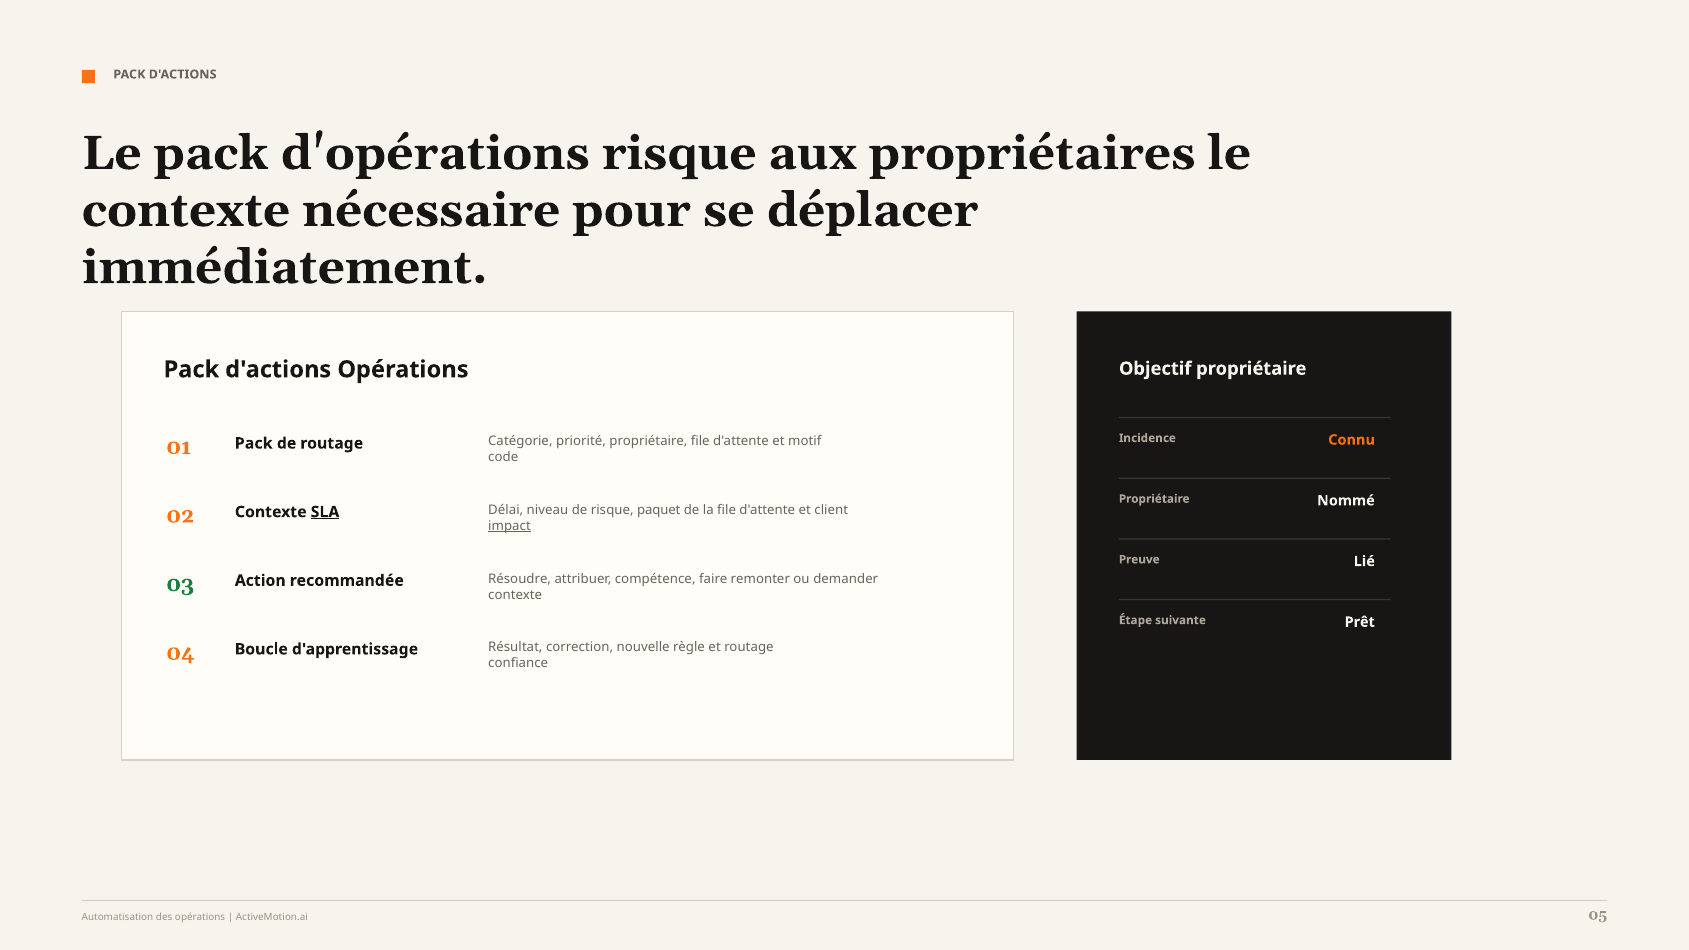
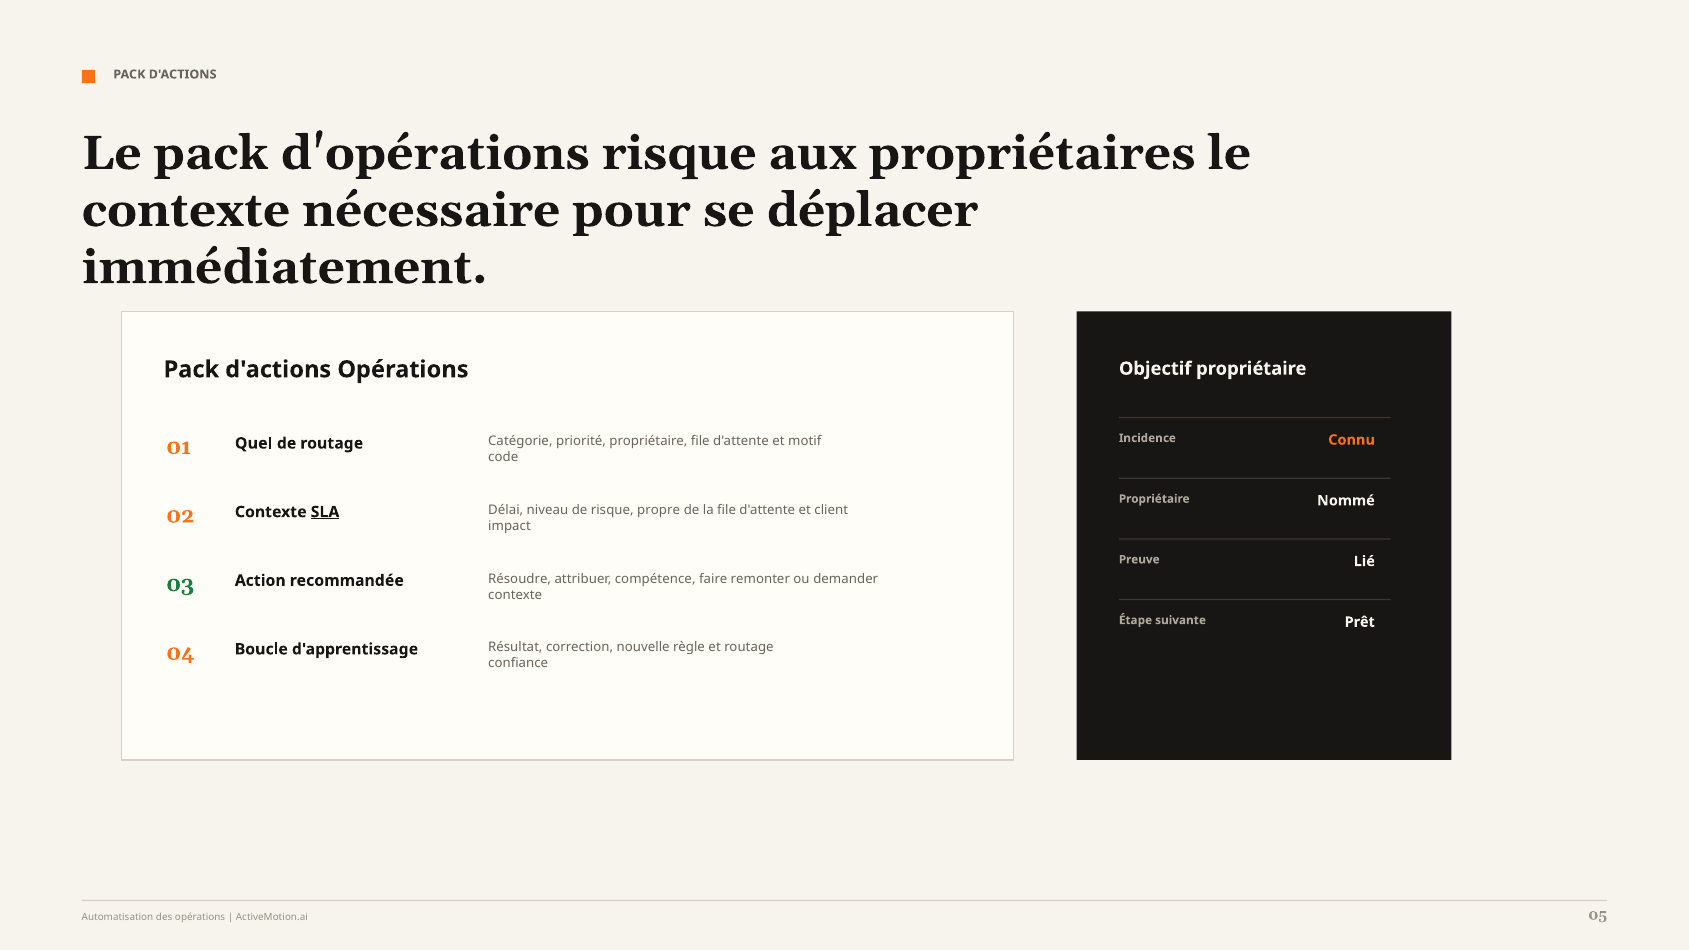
01 Pack: Pack -> Quel
paquet: paquet -> propre
impact underline: present -> none
